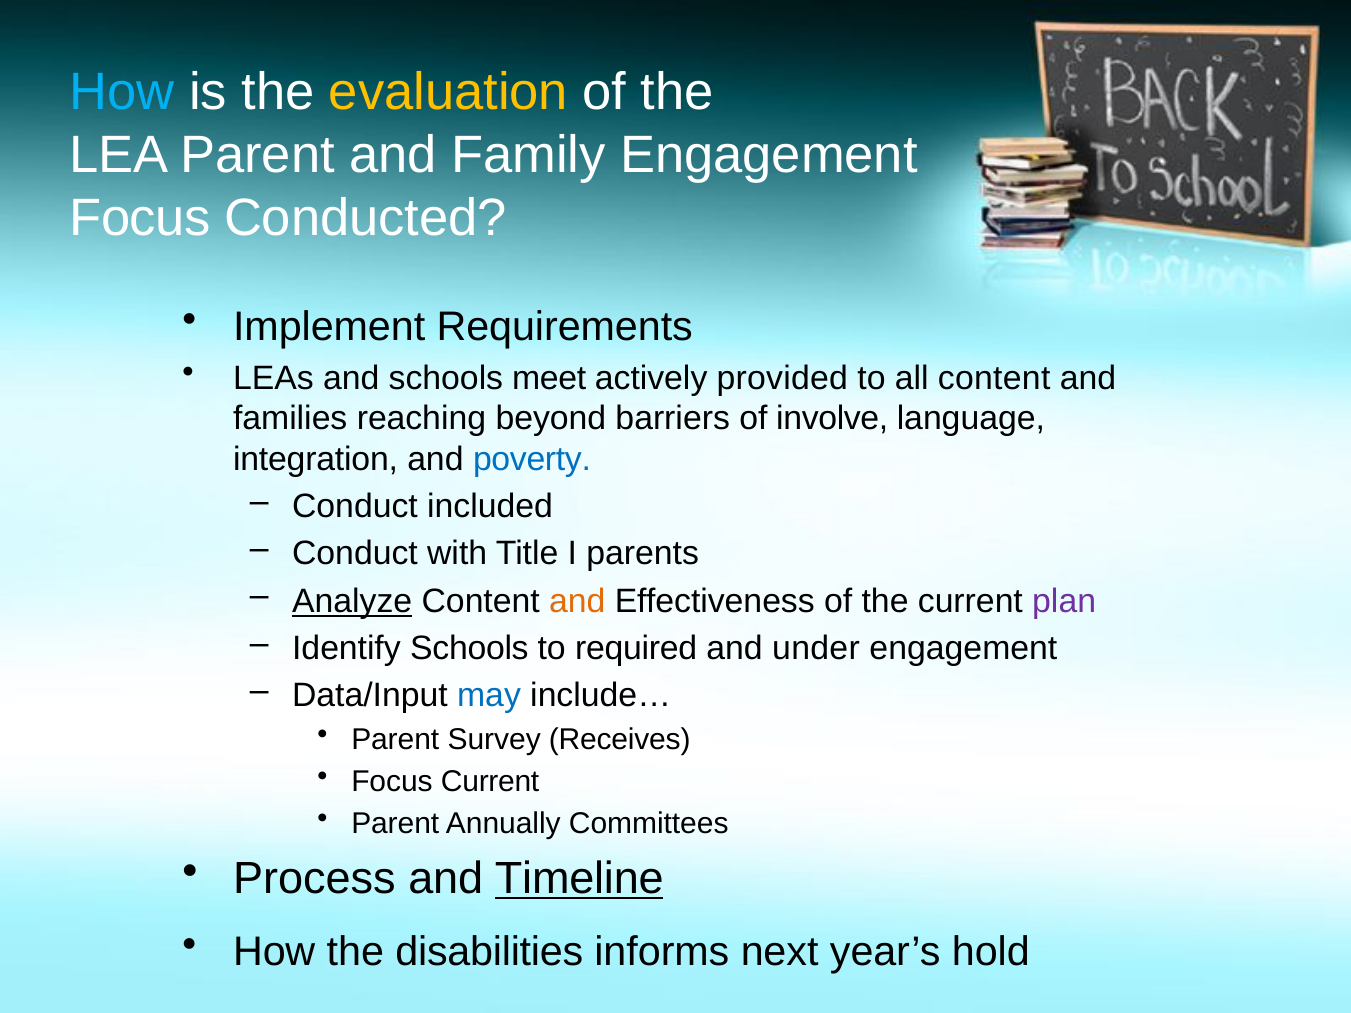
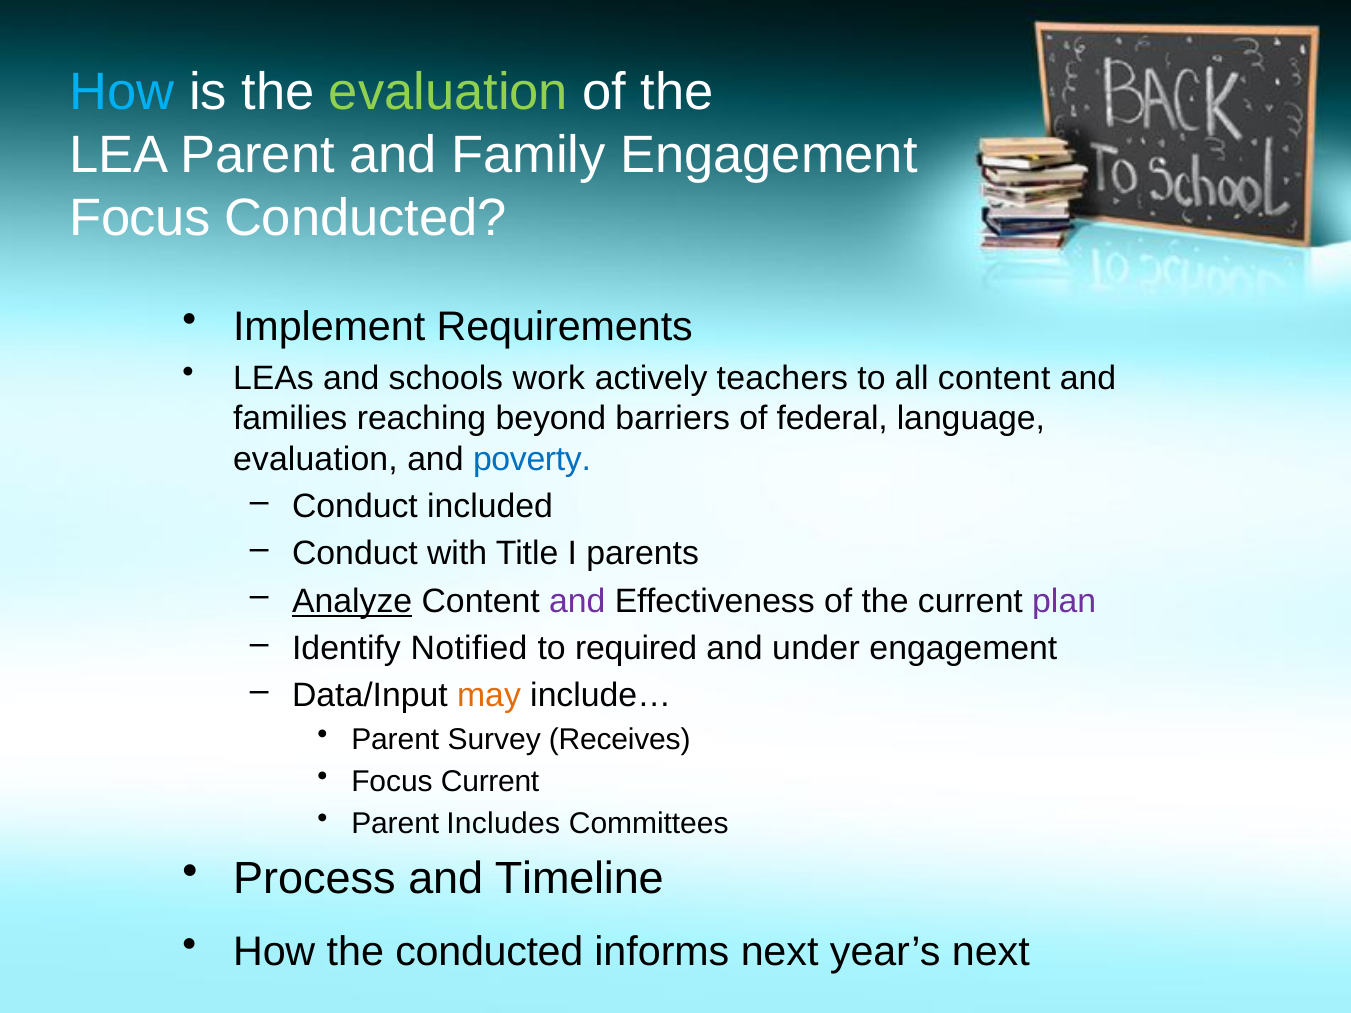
evaluation at (448, 93) colour: yellow -> light green
meet: meet -> work
provided: provided -> teachers
involve: involve -> federal
integration at (316, 459): integration -> evaluation
and at (577, 601) colour: orange -> purple
Identify Schools: Schools -> Notified
may colour: blue -> orange
Annually: Annually -> Includes
Timeline underline: present -> none
the disabilities: disabilities -> conducted
year’s hold: hold -> next
